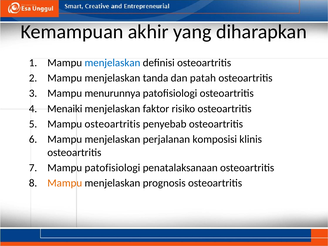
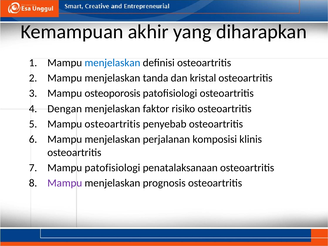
patah: patah -> kristal
menurunnya: menurunnya -> osteoporosis
Menaiki: Menaiki -> Dengan
Mampu at (65, 183) colour: orange -> purple
